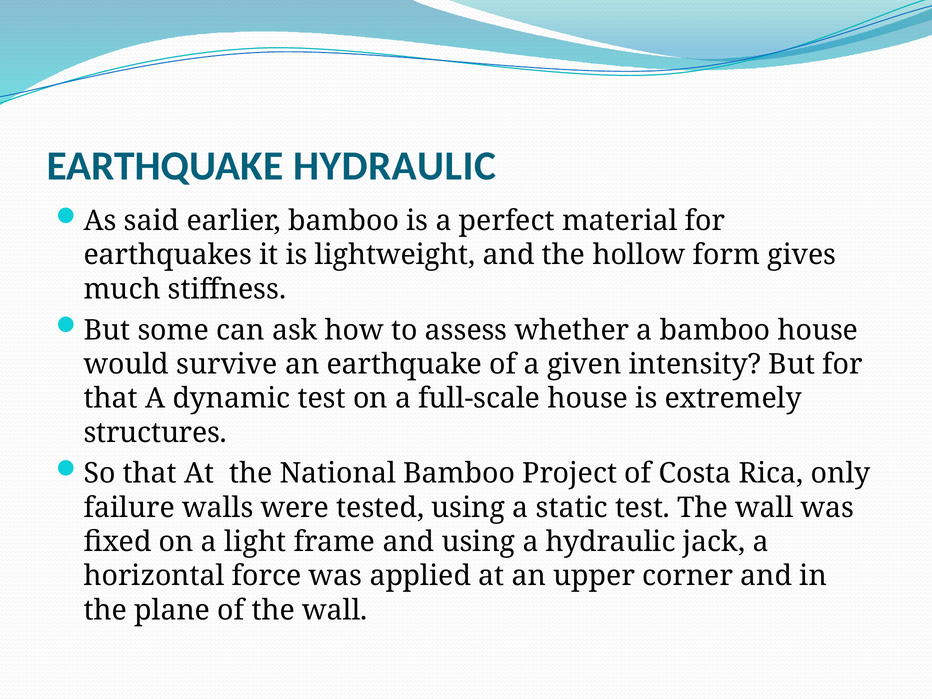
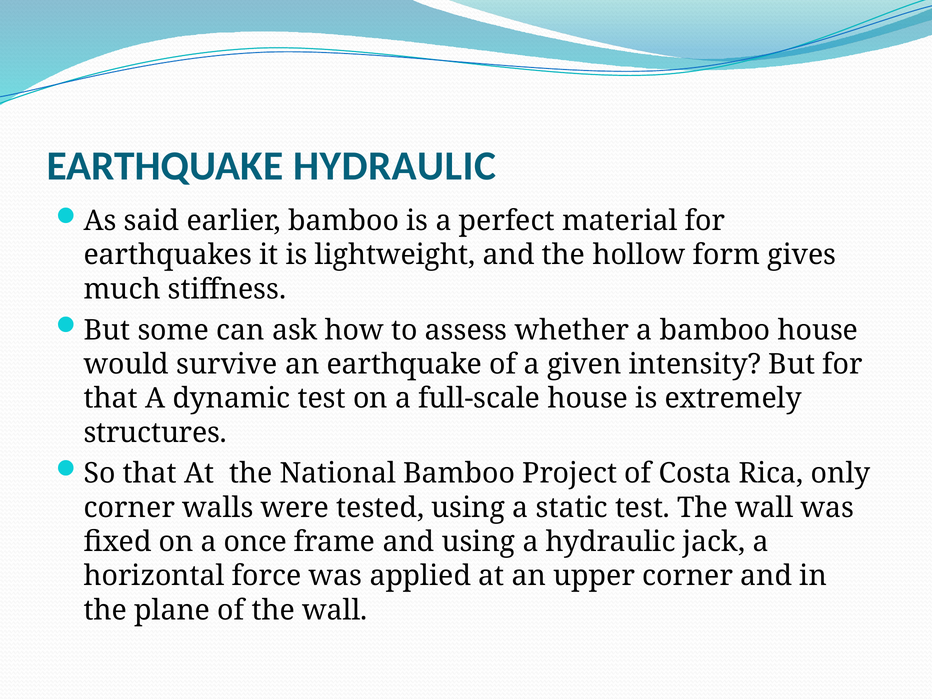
failure at (129, 508): failure -> corner
light: light -> once
